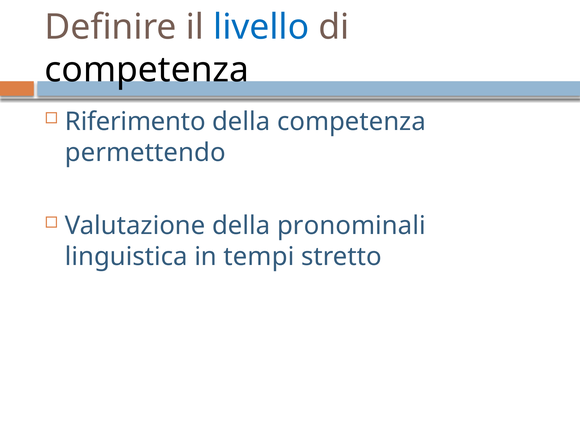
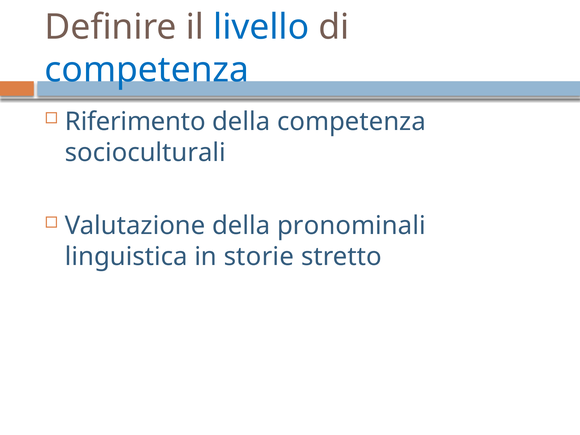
competenza at (147, 70) colour: black -> blue
permettendo: permettendo -> socioculturali
tempi: tempi -> storie
